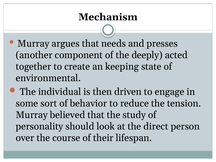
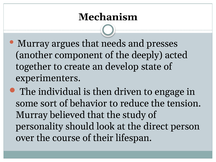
keeping: keeping -> develop
environmental: environmental -> experimenters
